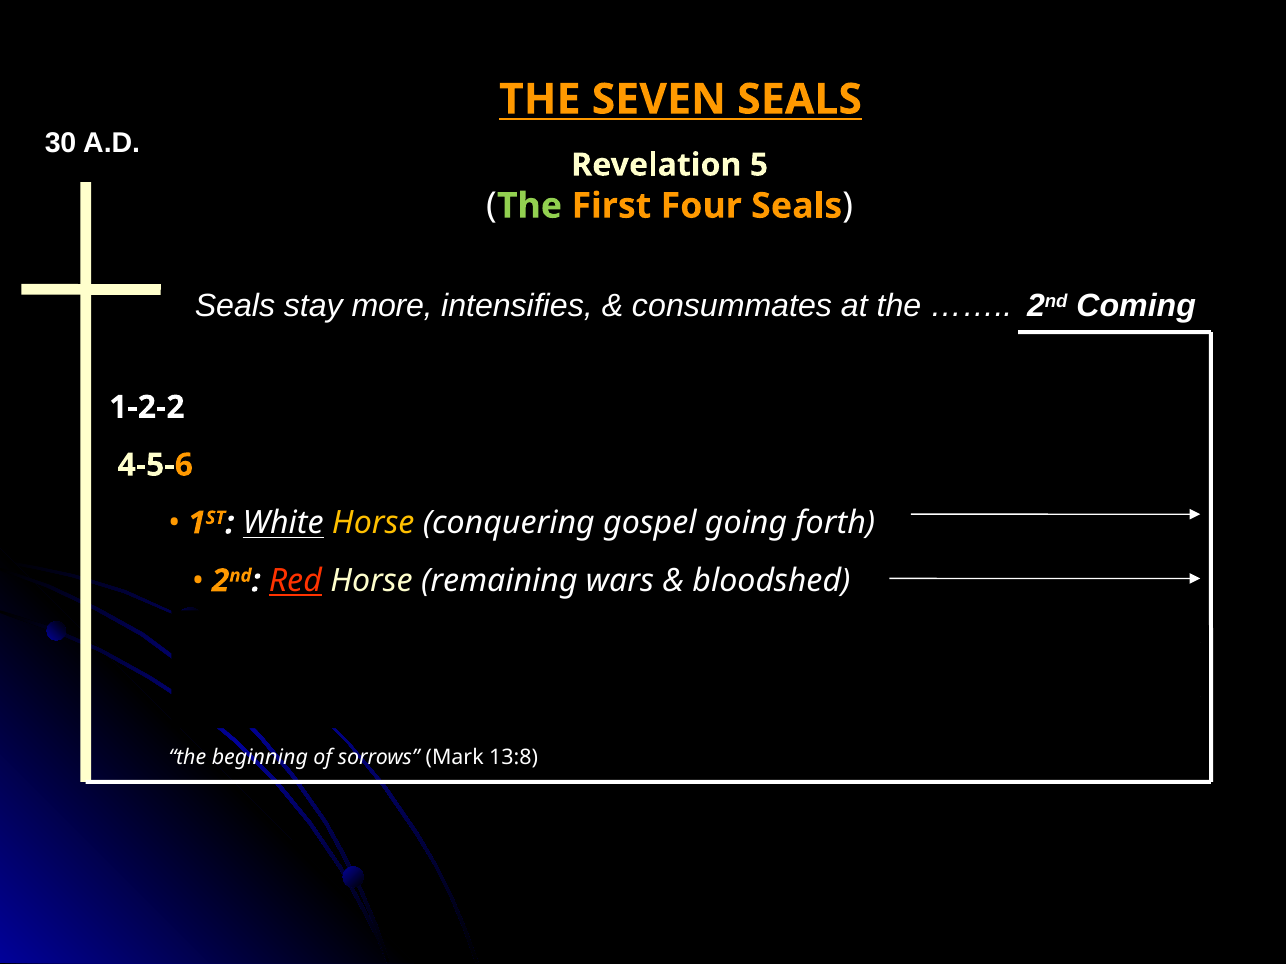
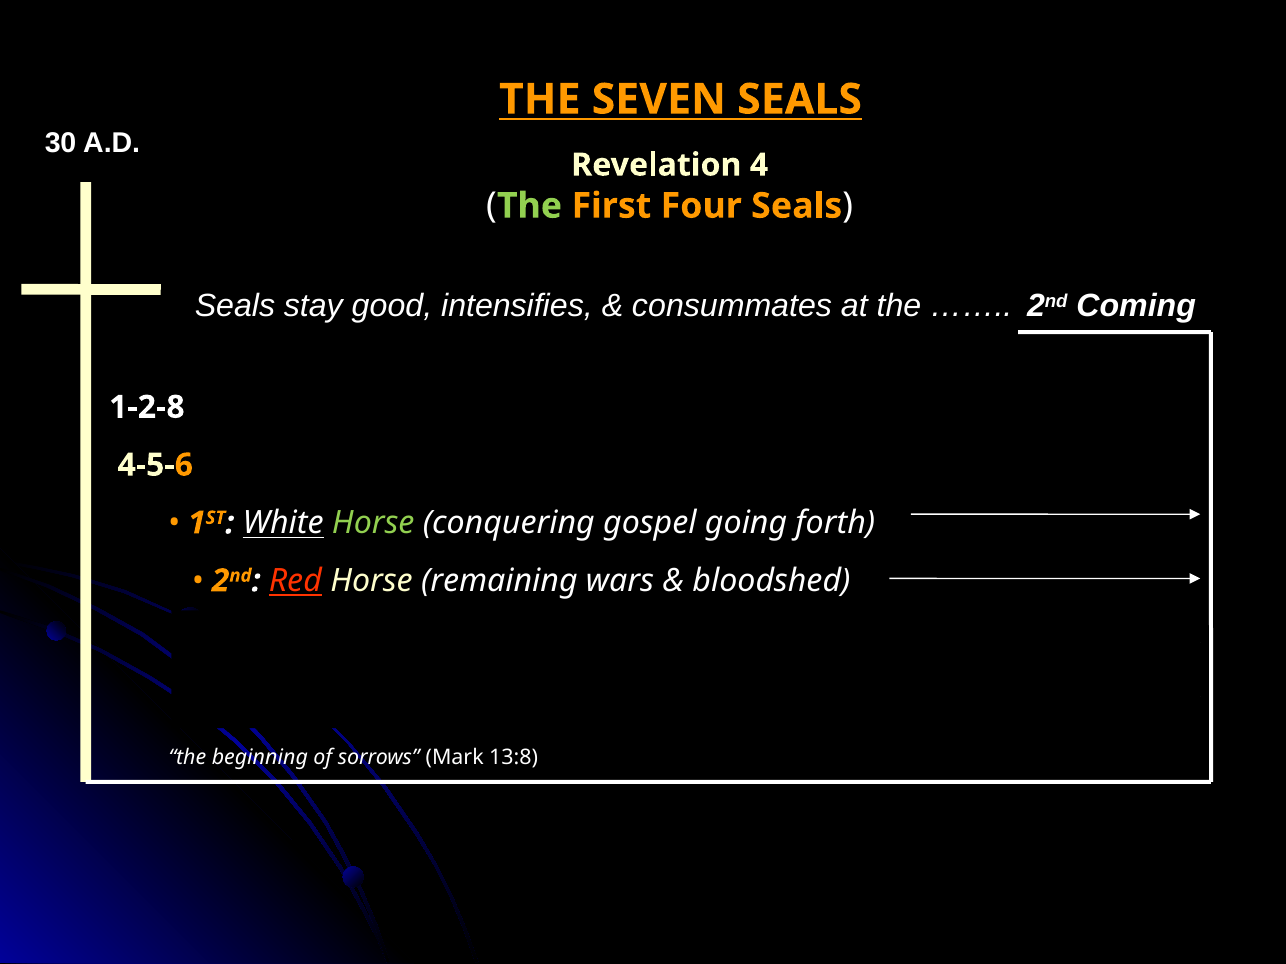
5: 5 -> 4
more: more -> good
1-2-2: 1-2-2 -> 1-2-8
Horse at (373, 523) colour: yellow -> light green
